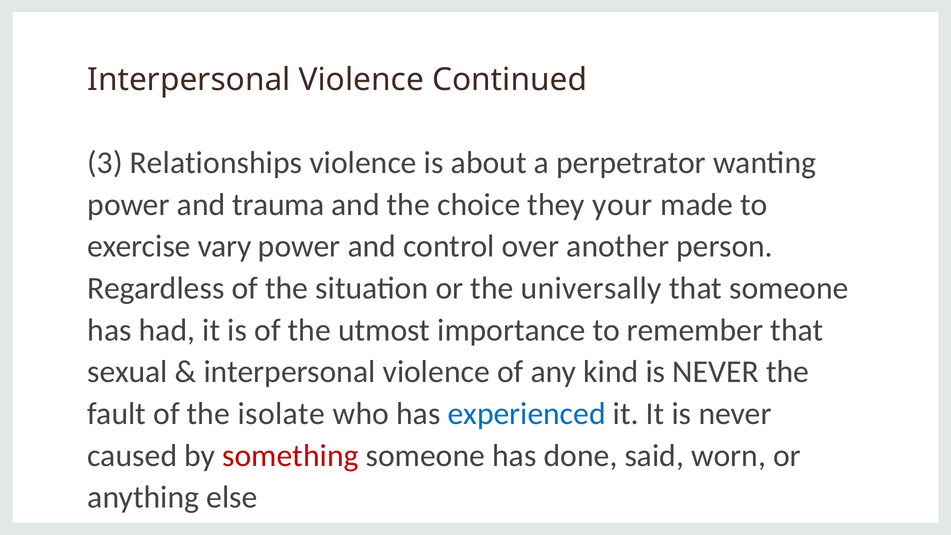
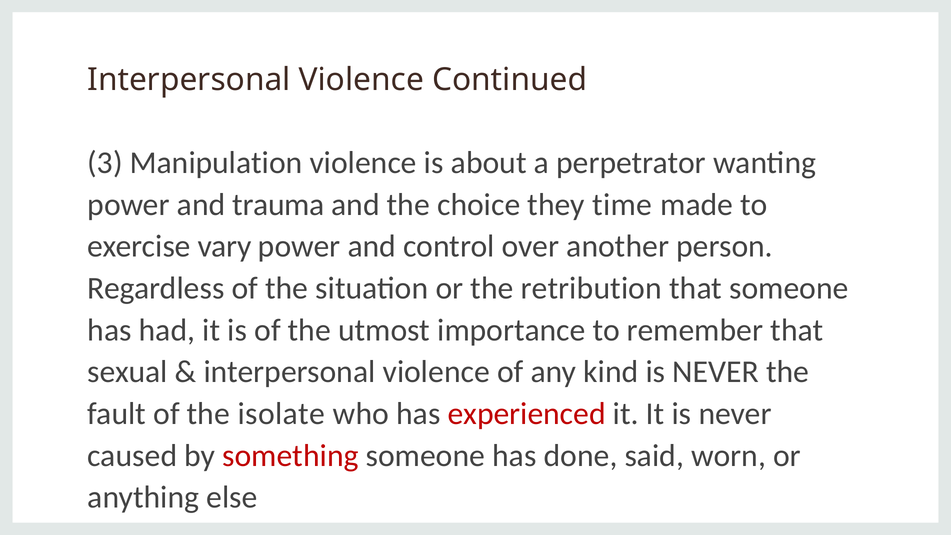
Relationships: Relationships -> Manipulation
your: your -> time
universally: universally -> retribution
experienced colour: blue -> red
